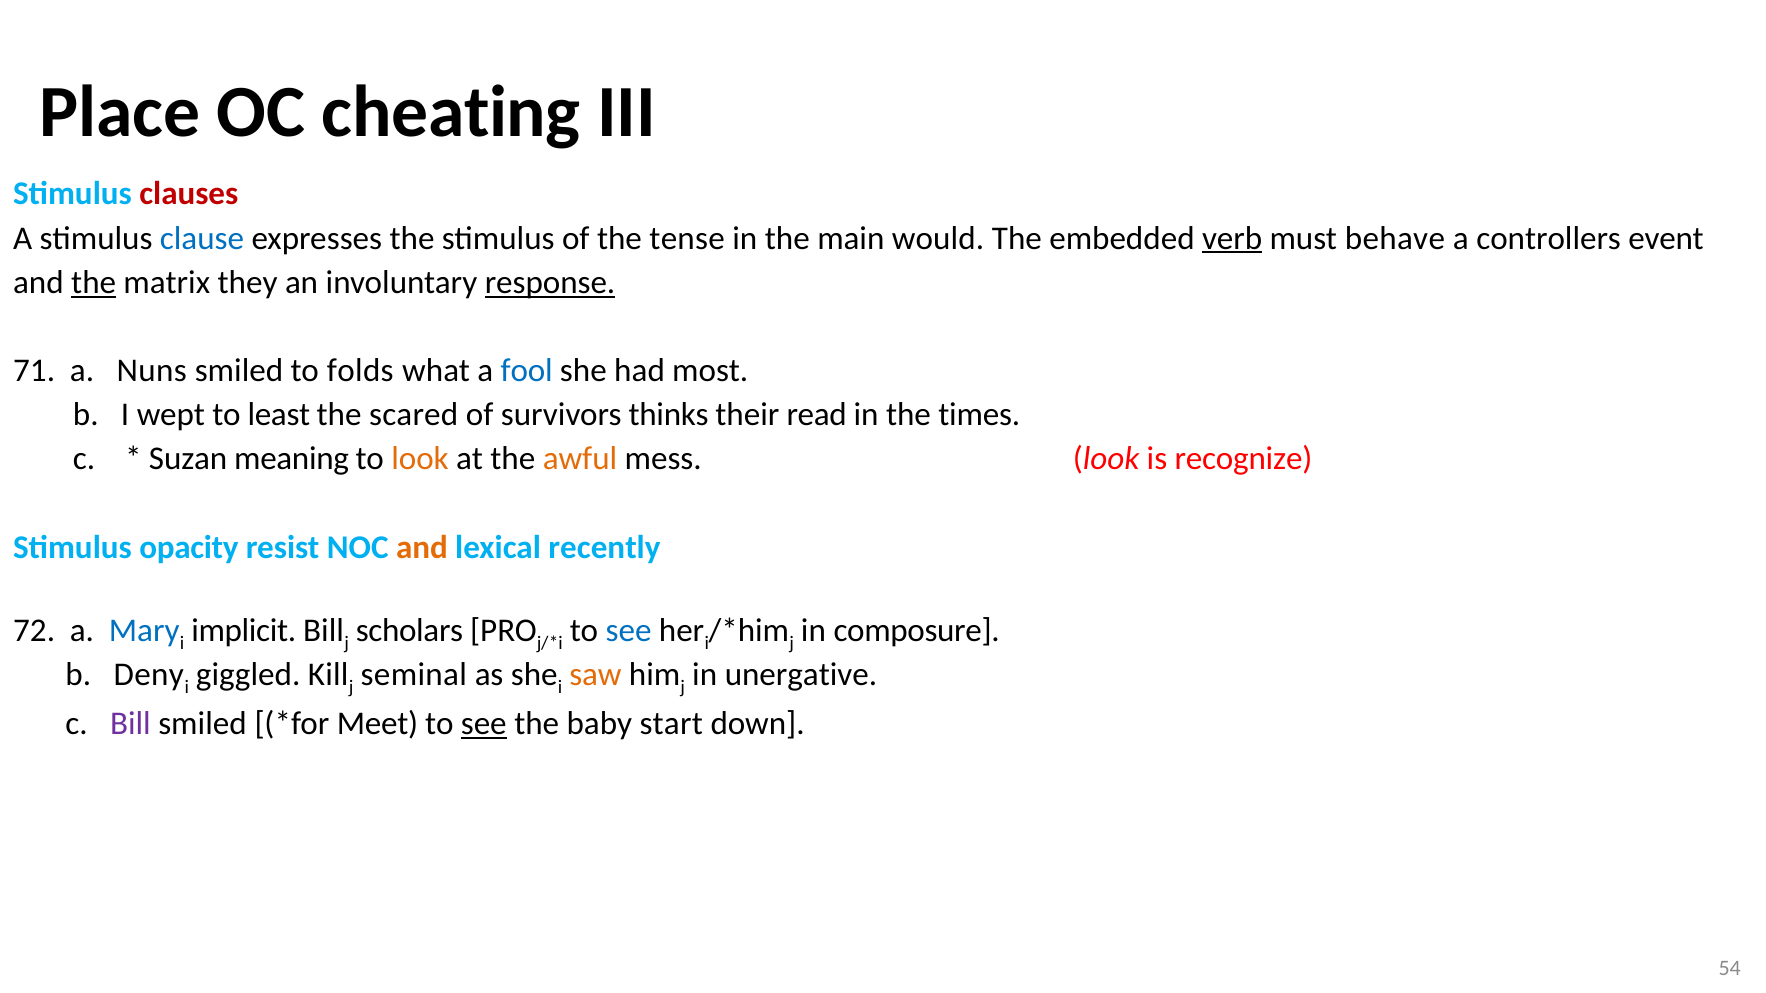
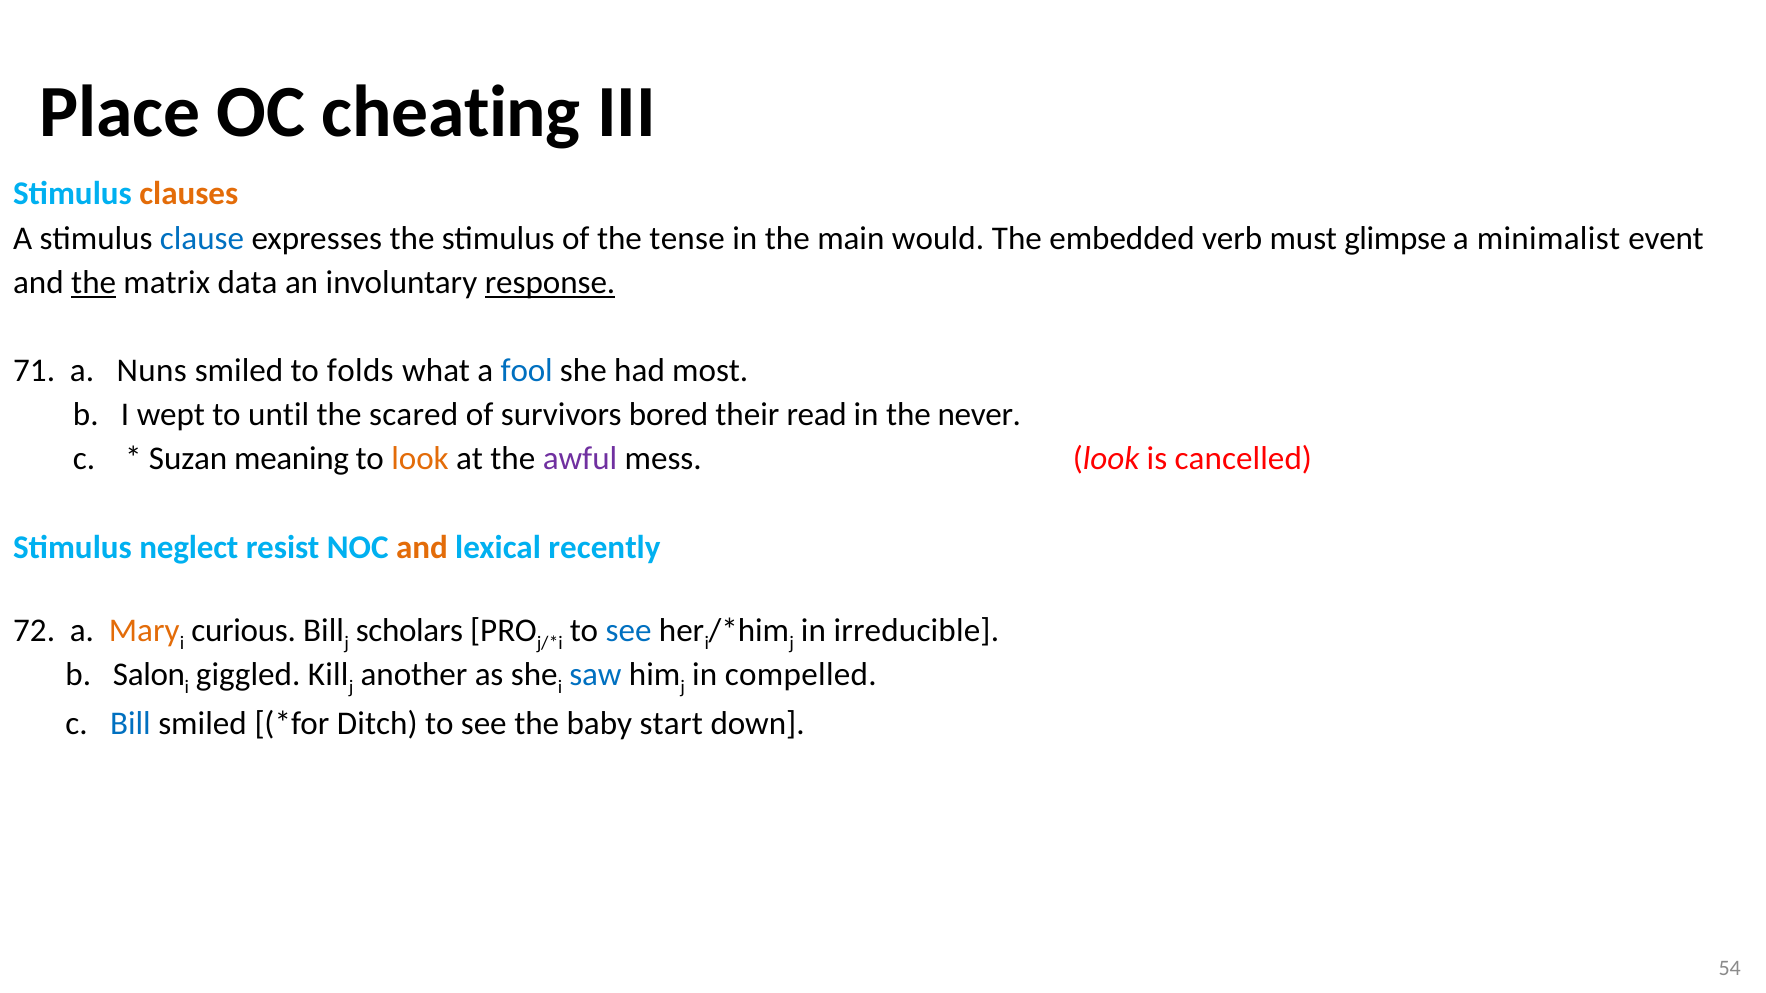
clauses colour: red -> orange
verb underline: present -> none
behave: behave -> glimpse
controllers: controllers -> minimalist
they: they -> data
least: least -> until
thinks: thinks -> bored
times: times -> never
awful colour: orange -> purple
recognize: recognize -> cancelled
opacity: opacity -> neglect
Mary colour: blue -> orange
implicit: implicit -> curious
composure: composure -> irreducible
Deny: Deny -> Salon
seminal: seminal -> another
saw colour: orange -> blue
unergative: unergative -> compelled
Bill at (130, 724) colour: purple -> blue
Meet: Meet -> Ditch
see at (484, 724) underline: present -> none
